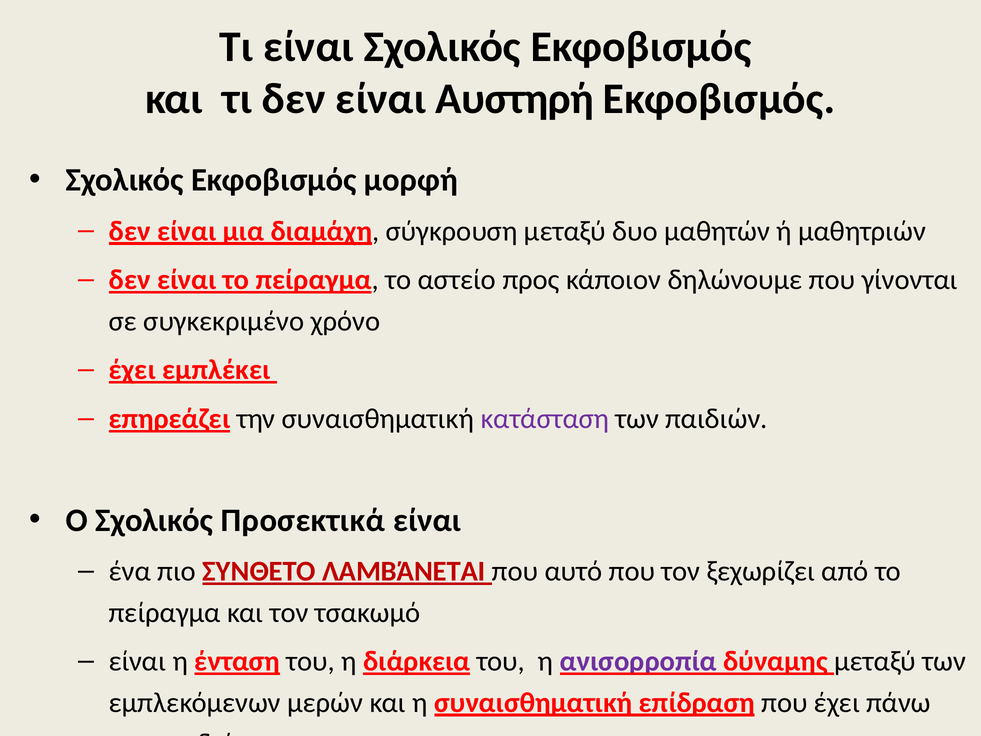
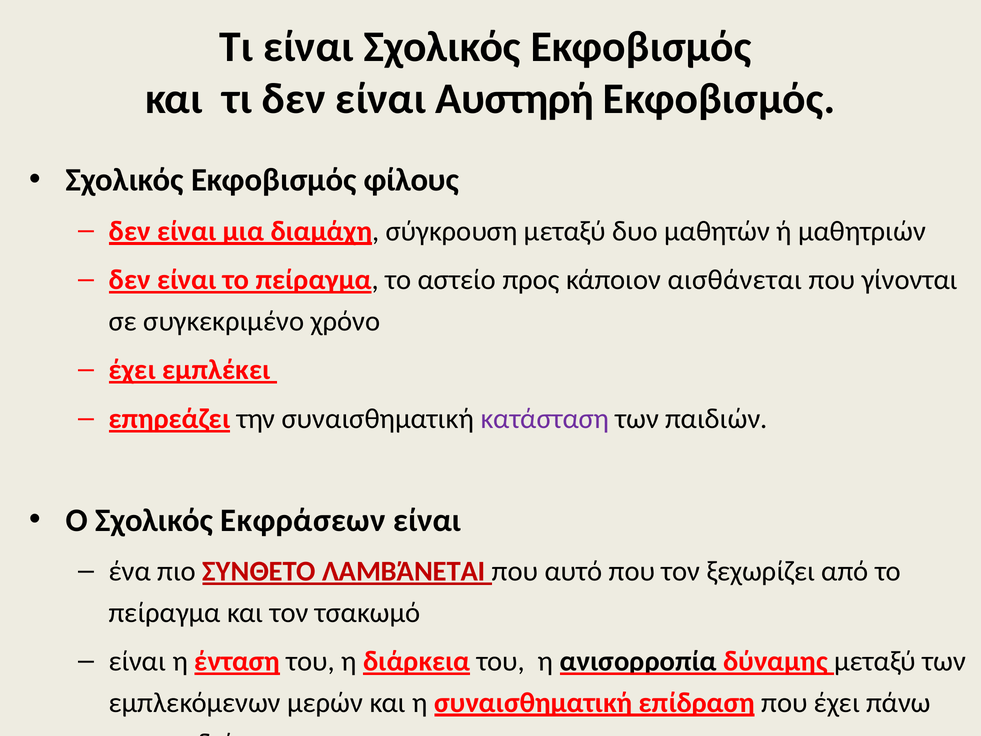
μορφή: μορφή -> φίλους
δηλώνουμε: δηλώνουμε -> αισθάνεται
Προσεκτικά: Προσεκτικά -> Εκφράσεων
ανισορροπία colour: purple -> black
